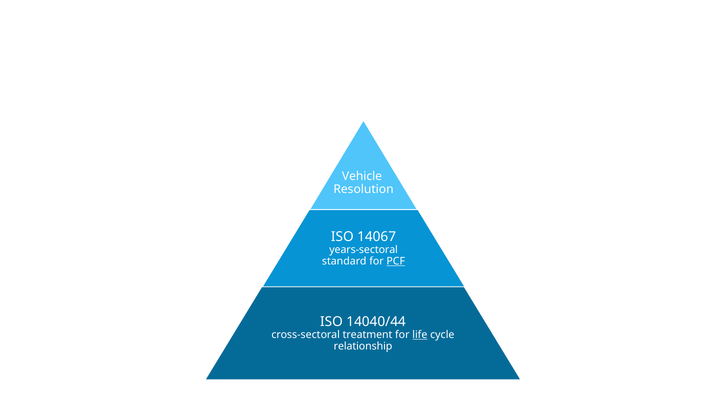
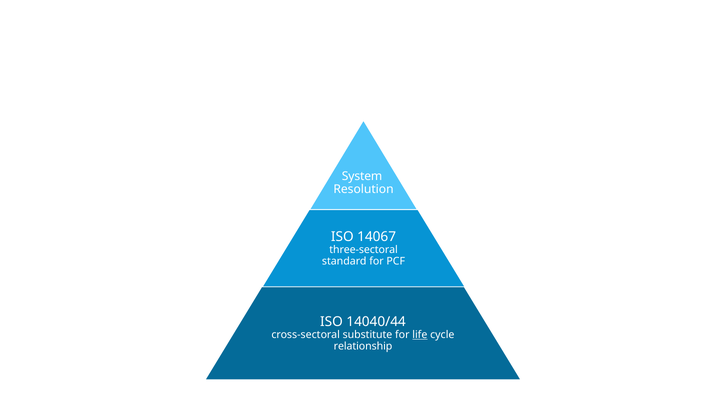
Vehicle: Vehicle -> System
years-sectoral: years-sectoral -> three-sectoral
PCF underline: present -> none
treatment: treatment -> substitute
